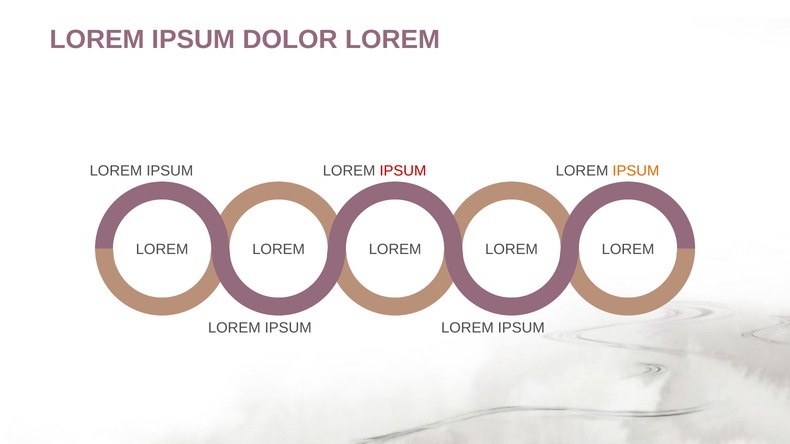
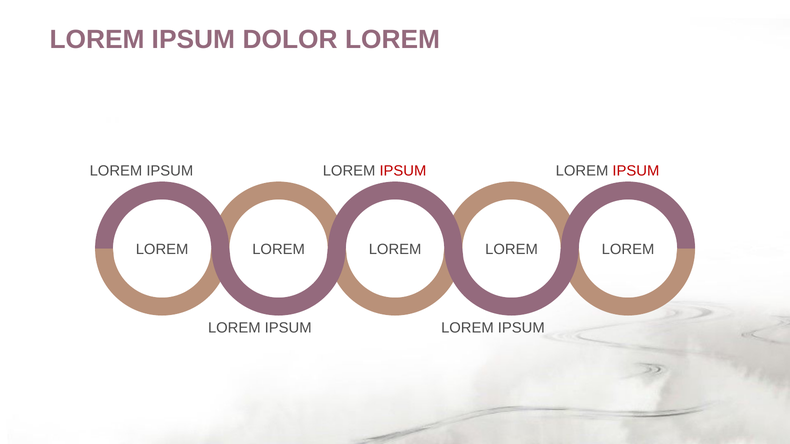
IPSUM at (636, 171) colour: orange -> red
